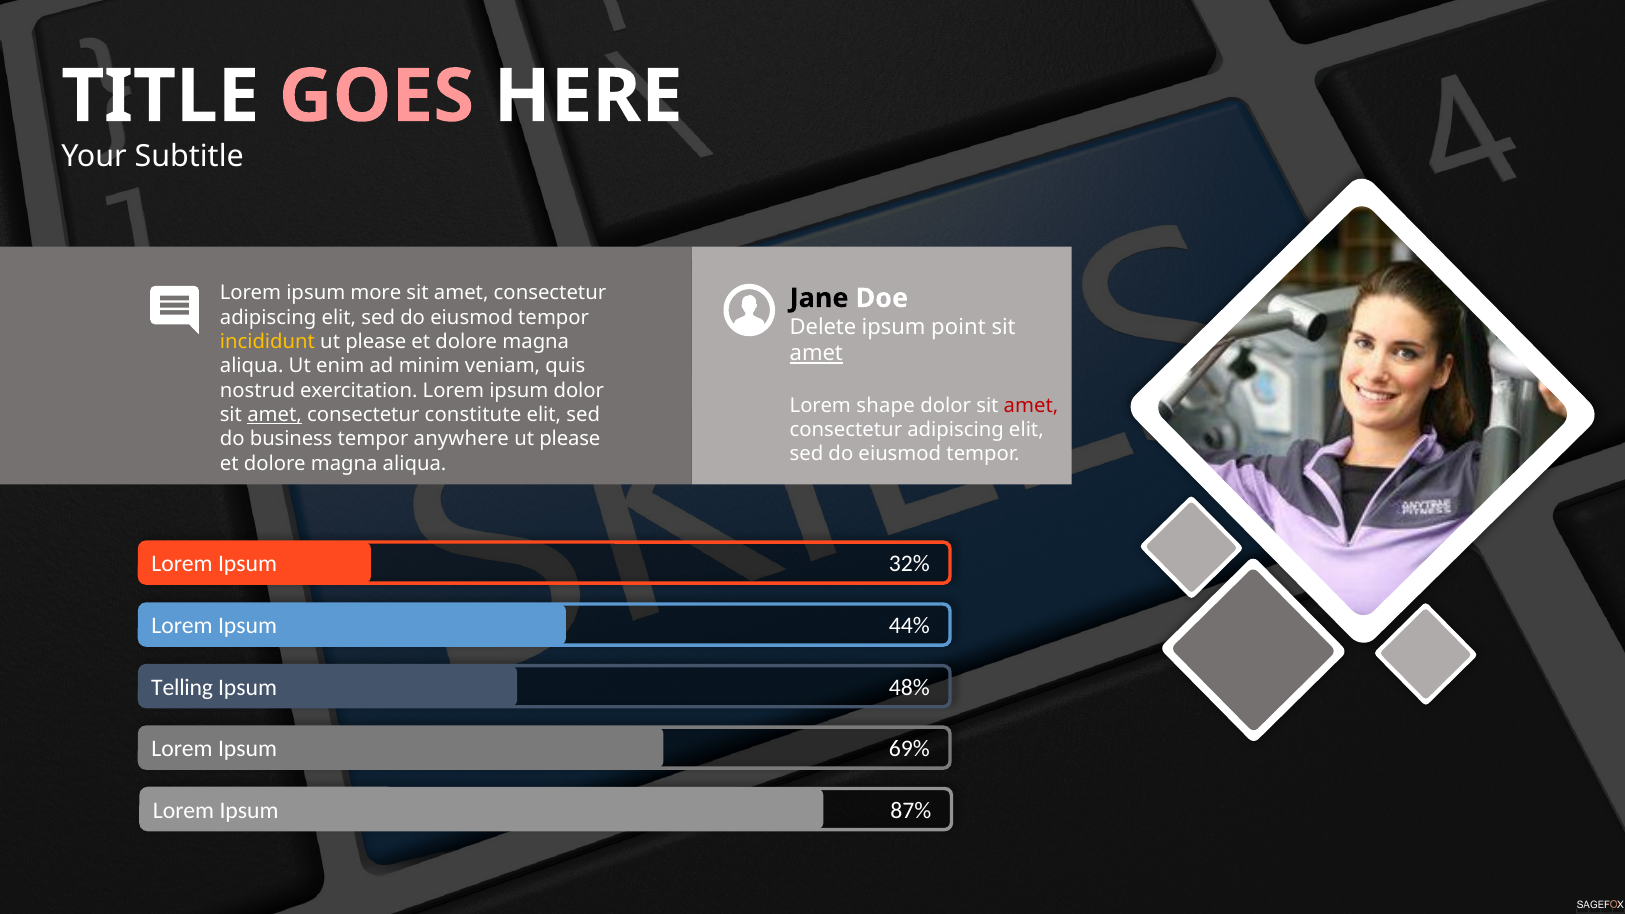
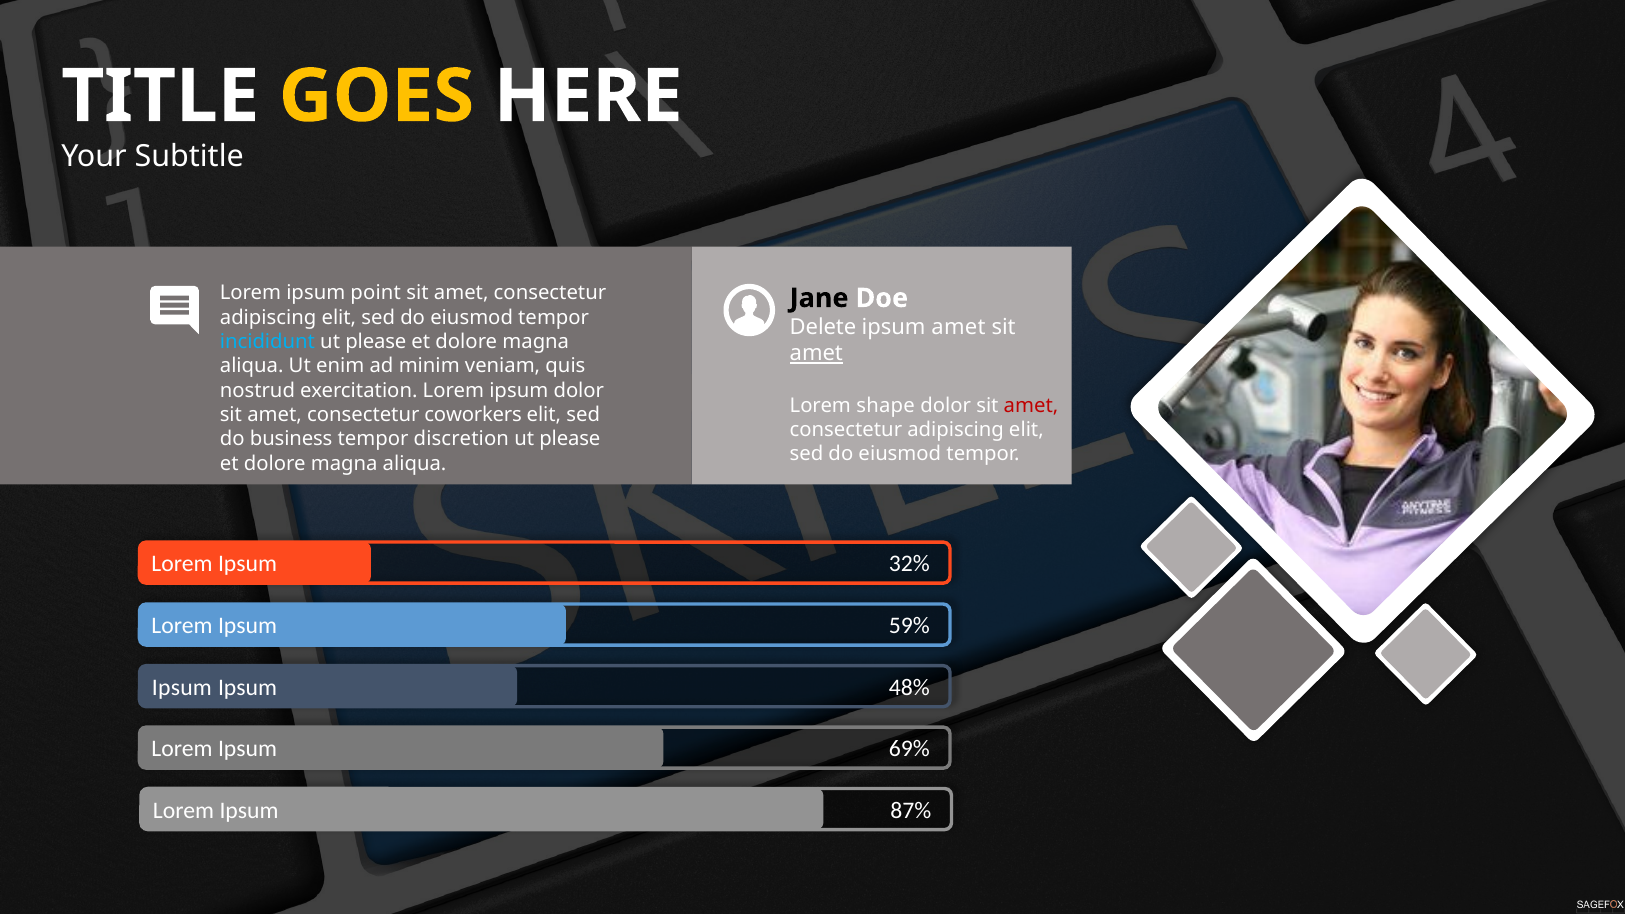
GOES colour: pink -> yellow
more: more -> point
ipsum point: point -> amet
incididunt colour: yellow -> light blue
amet at (275, 415) underline: present -> none
constitute: constitute -> coworkers
anywhere: anywhere -> discretion
44%: 44% -> 59%
Telling at (182, 688): Telling -> Ipsum
